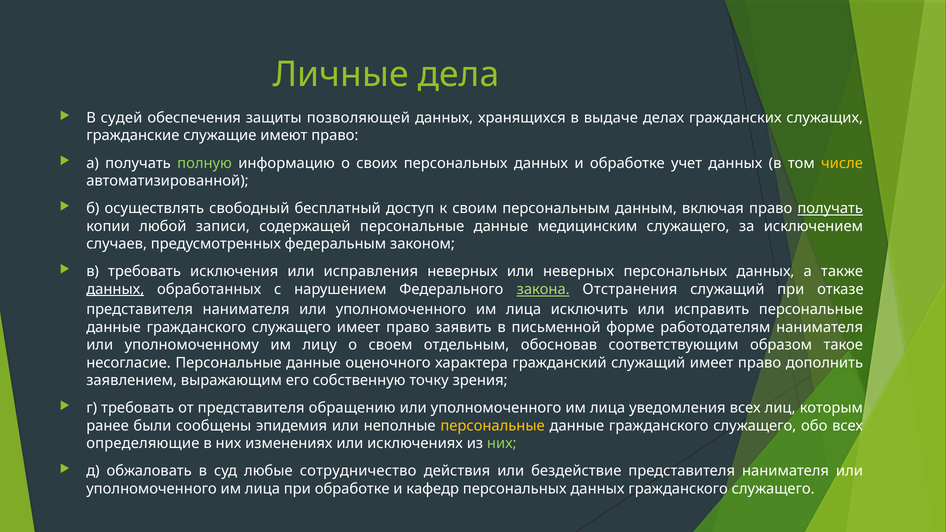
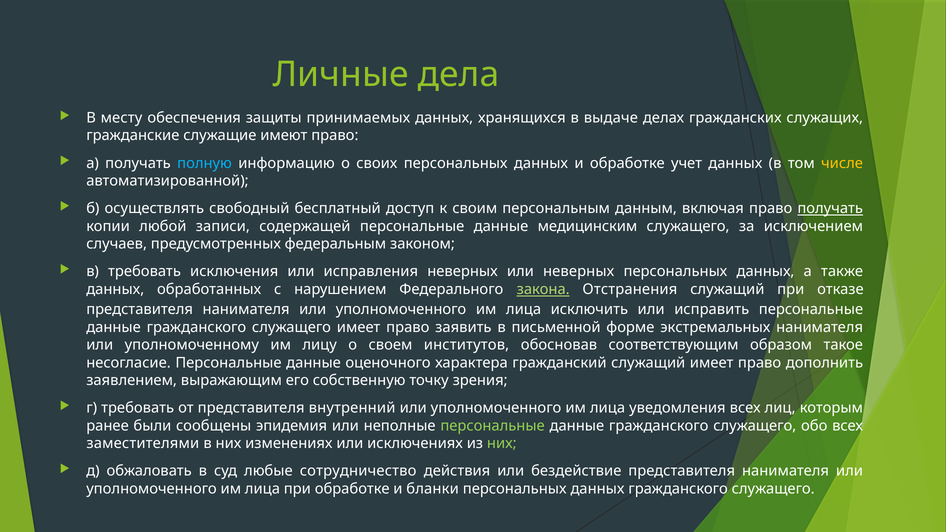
судей: судей -> месту
позволяющей: позволяющей -> принимаемых
полную colour: light green -> light blue
данных at (115, 289) underline: present -> none
работодателям: работодателям -> экстремальных
отдельным: отдельным -> институтов
обращению: обращению -> внутренний
персональные at (493, 426) colour: yellow -> light green
определяющие: определяющие -> заместителями
кафедр: кафедр -> бланки
